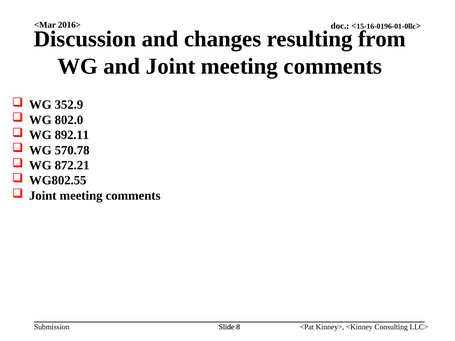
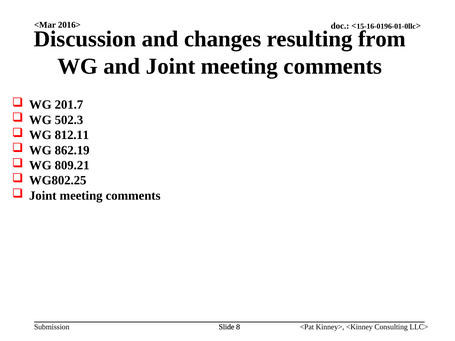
352.9: 352.9 -> 201.7
802.0: 802.0 -> 502.3
892.11: 892.11 -> 812.11
570.78: 570.78 -> 862.19
872.21: 872.21 -> 809.21
WG802.55: WG802.55 -> WG802.25
